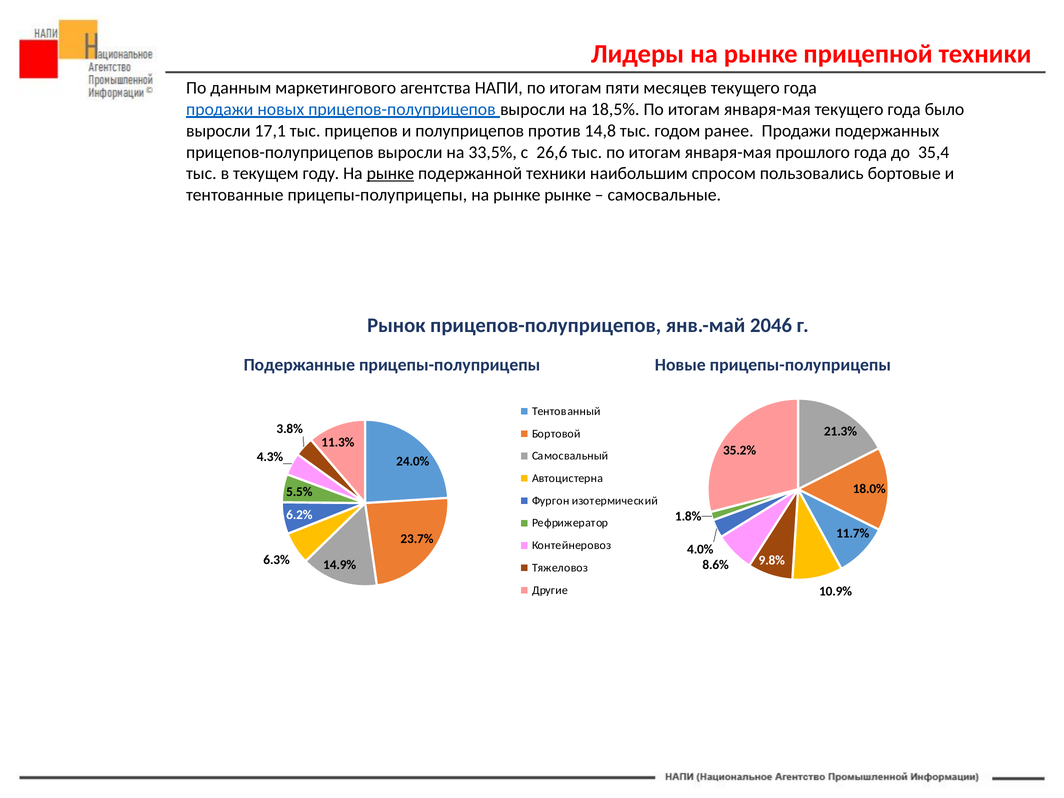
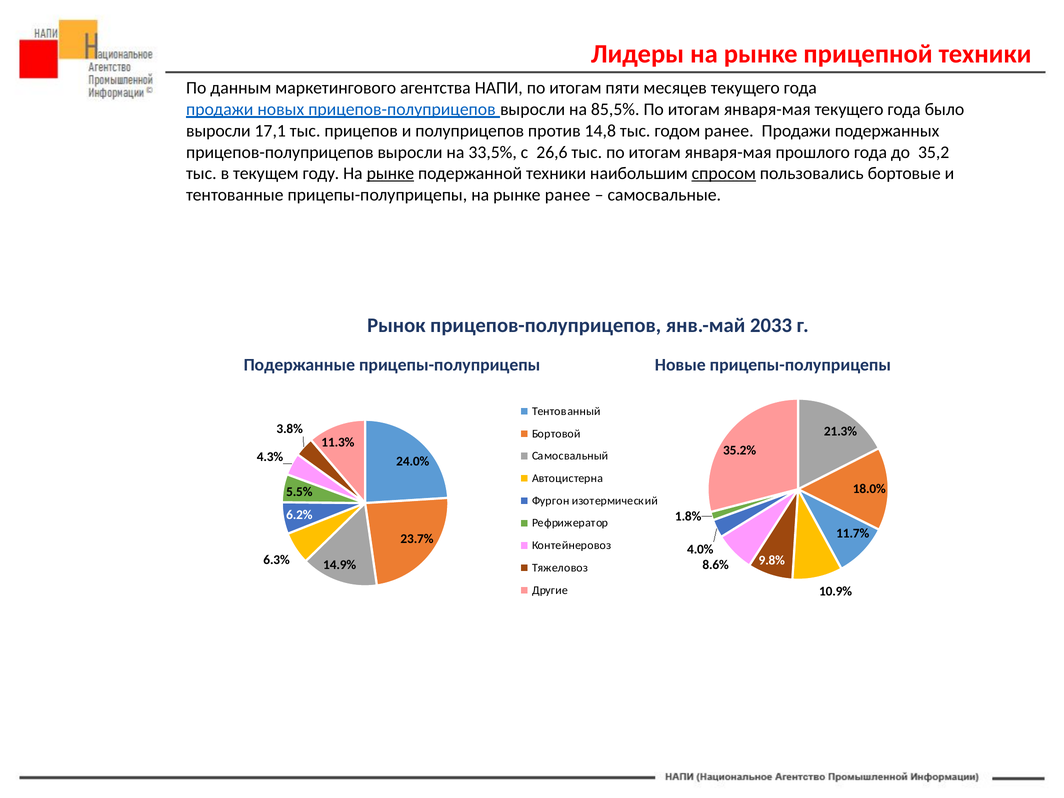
18,5%: 18,5% -> 85,5%
35,4: 35,4 -> 35,2
спросом underline: none -> present
рынке рынке: рынке -> ранее
2046: 2046 -> 2033
